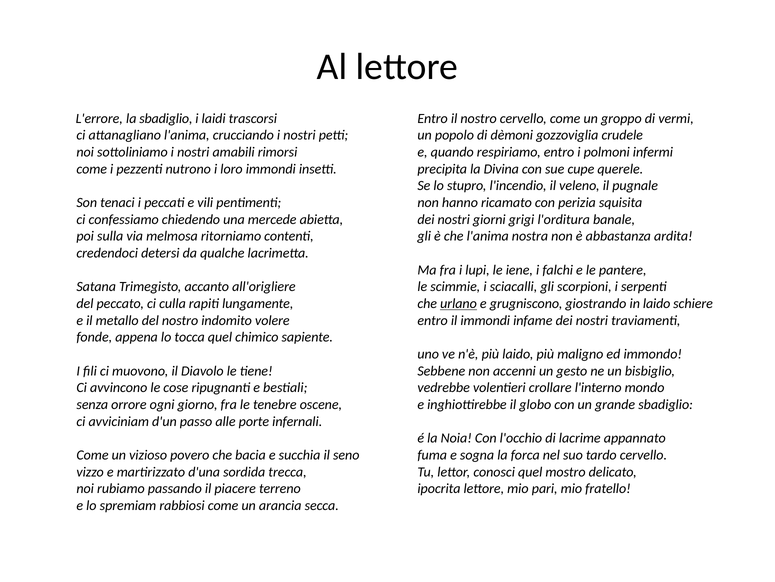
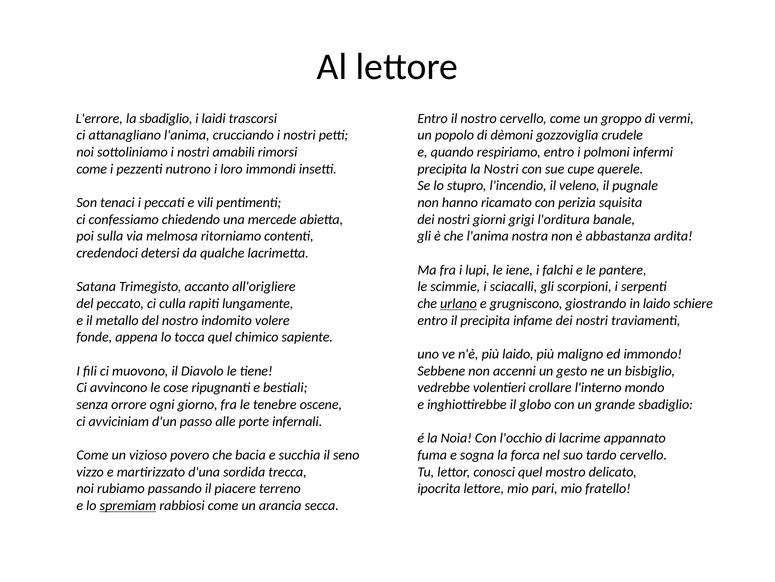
la Divina: Divina -> Nostri
il immondi: immondi -> precipita
spremiam underline: none -> present
